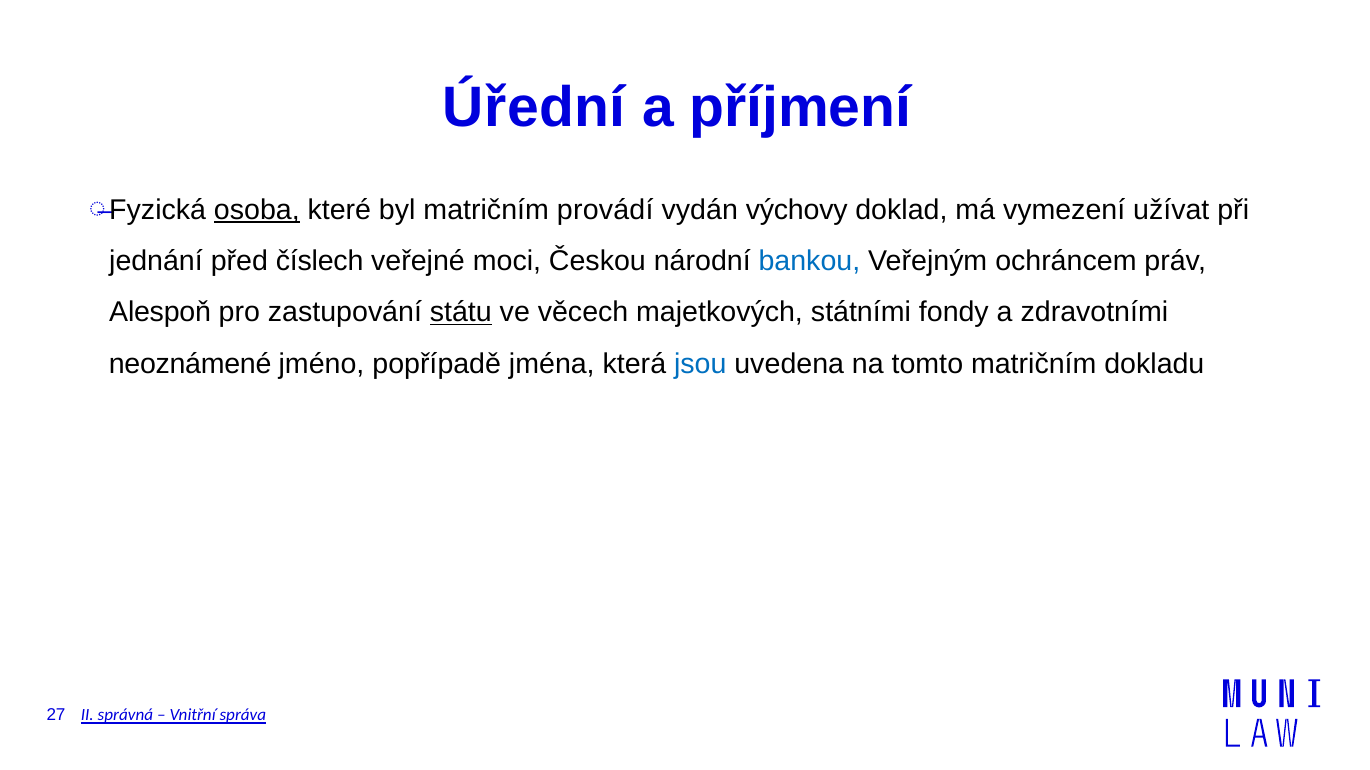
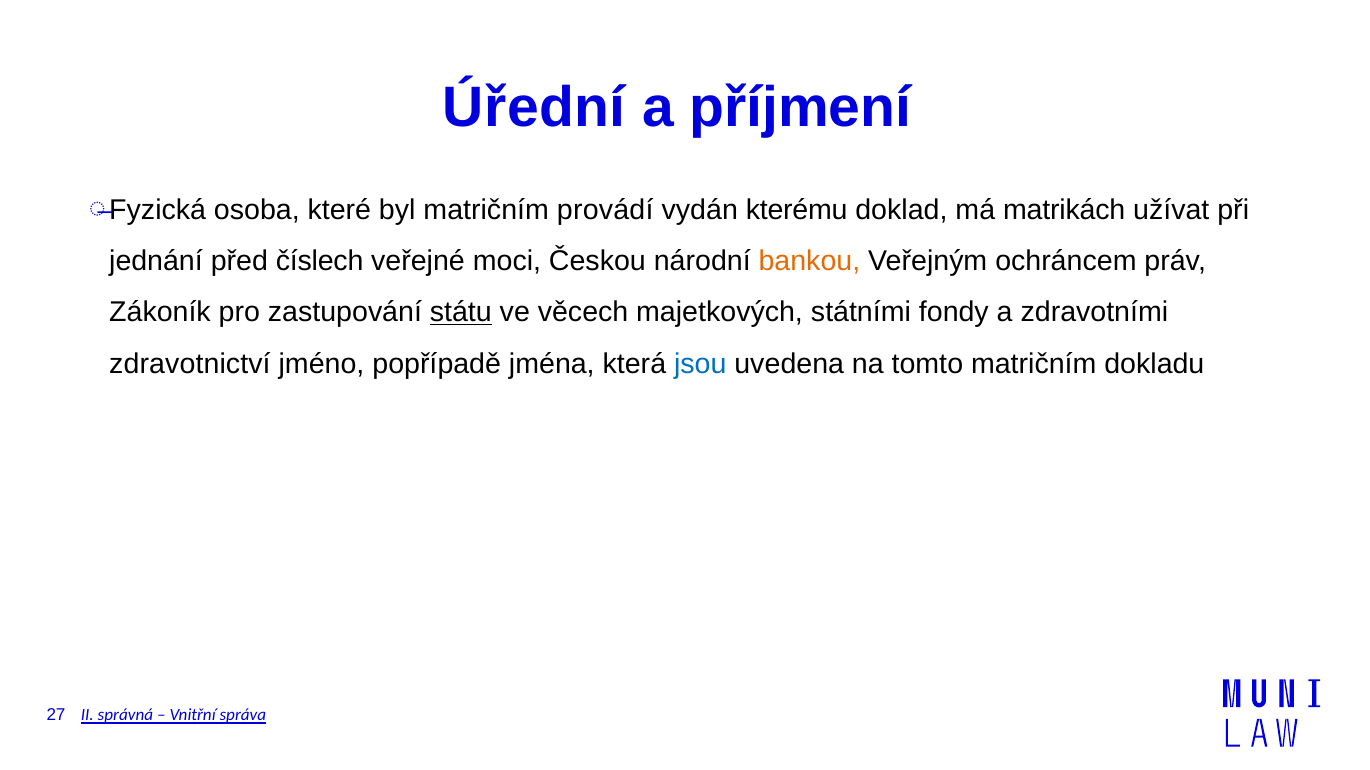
osoba underline: present -> none
výchovy: výchovy -> kterému
vymezení: vymezení -> matrikách
bankou colour: blue -> orange
Alespoň: Alespoň -> Zákoník
neoznámené: neoznámené -> zdravotnictví
